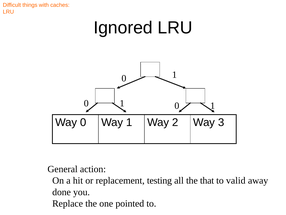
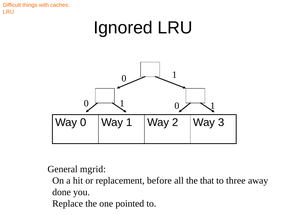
action: action -> mgrid
testing: testing -> before
valid: valid -> three
